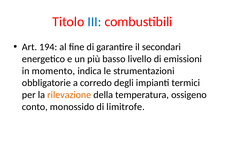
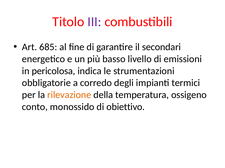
III colour: blue -> purple
194: 194 -> 685
momento: momento -> pericolosa
limitrofe: limitrofe -> obiettivo
